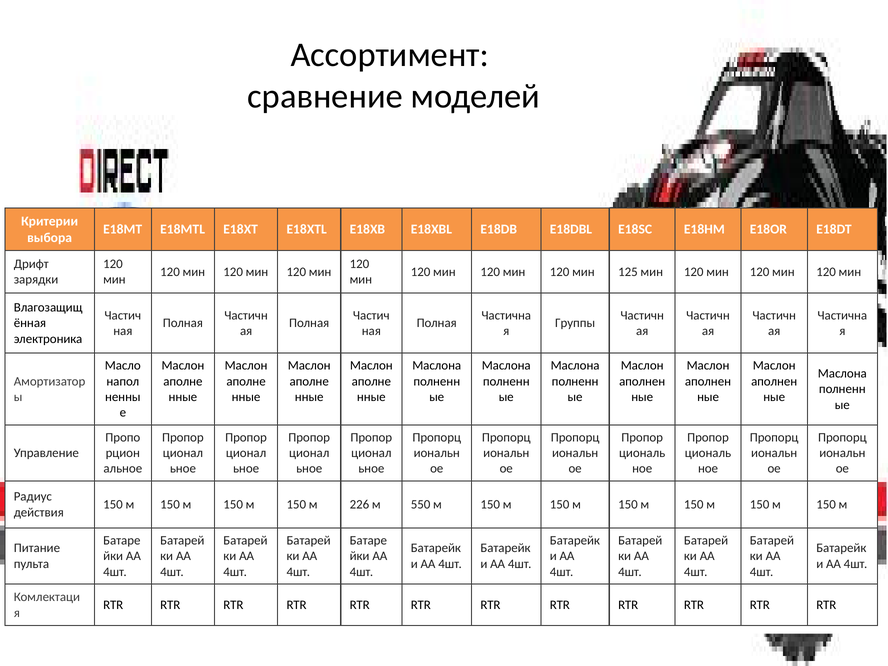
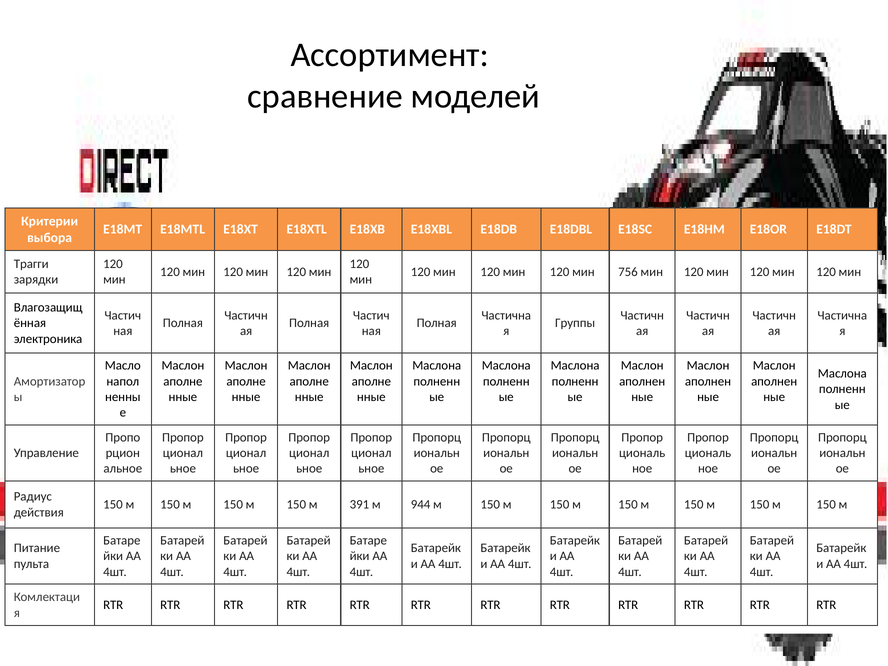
Дрифт: Дрифт -> Трагги
125: 125 -> 756
226: 226 -> 391
550: 550 -> 944
